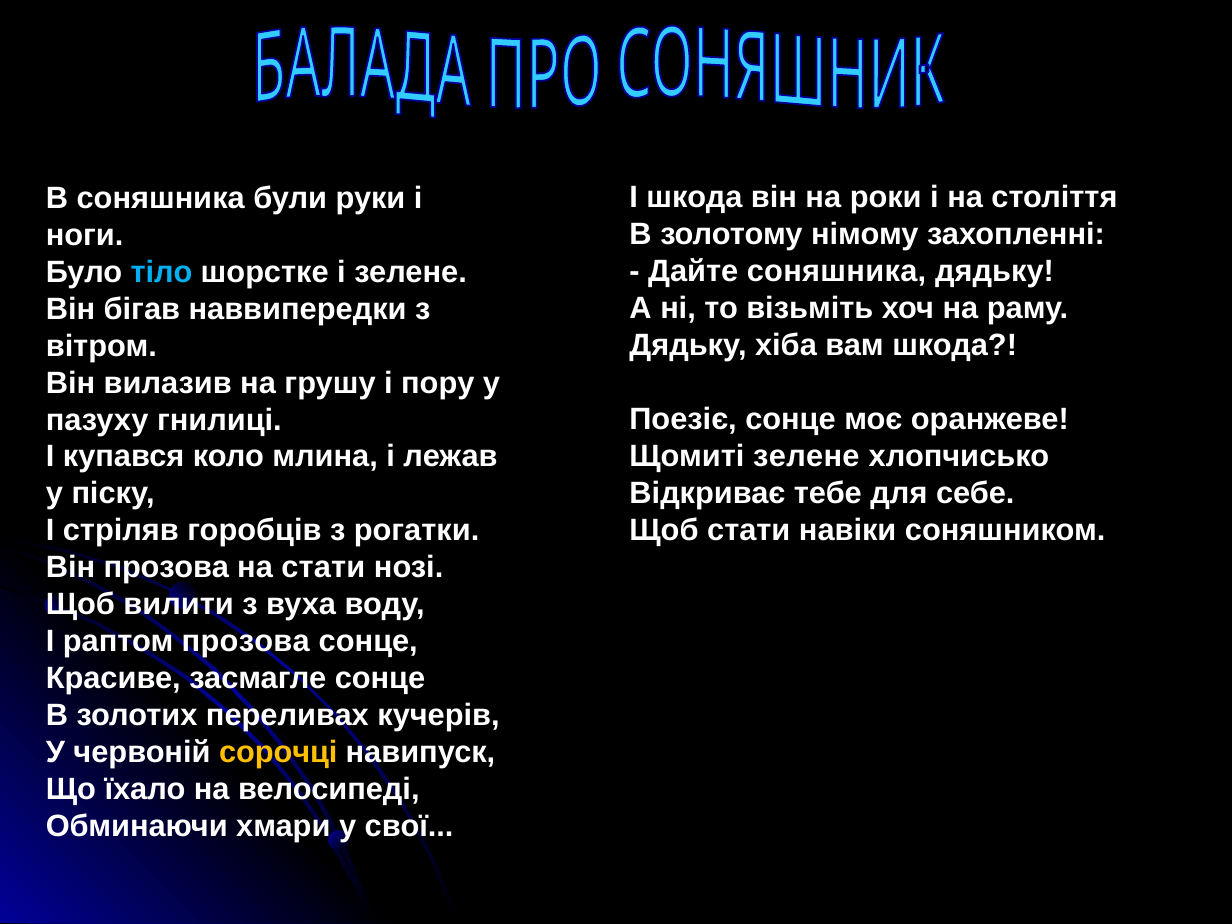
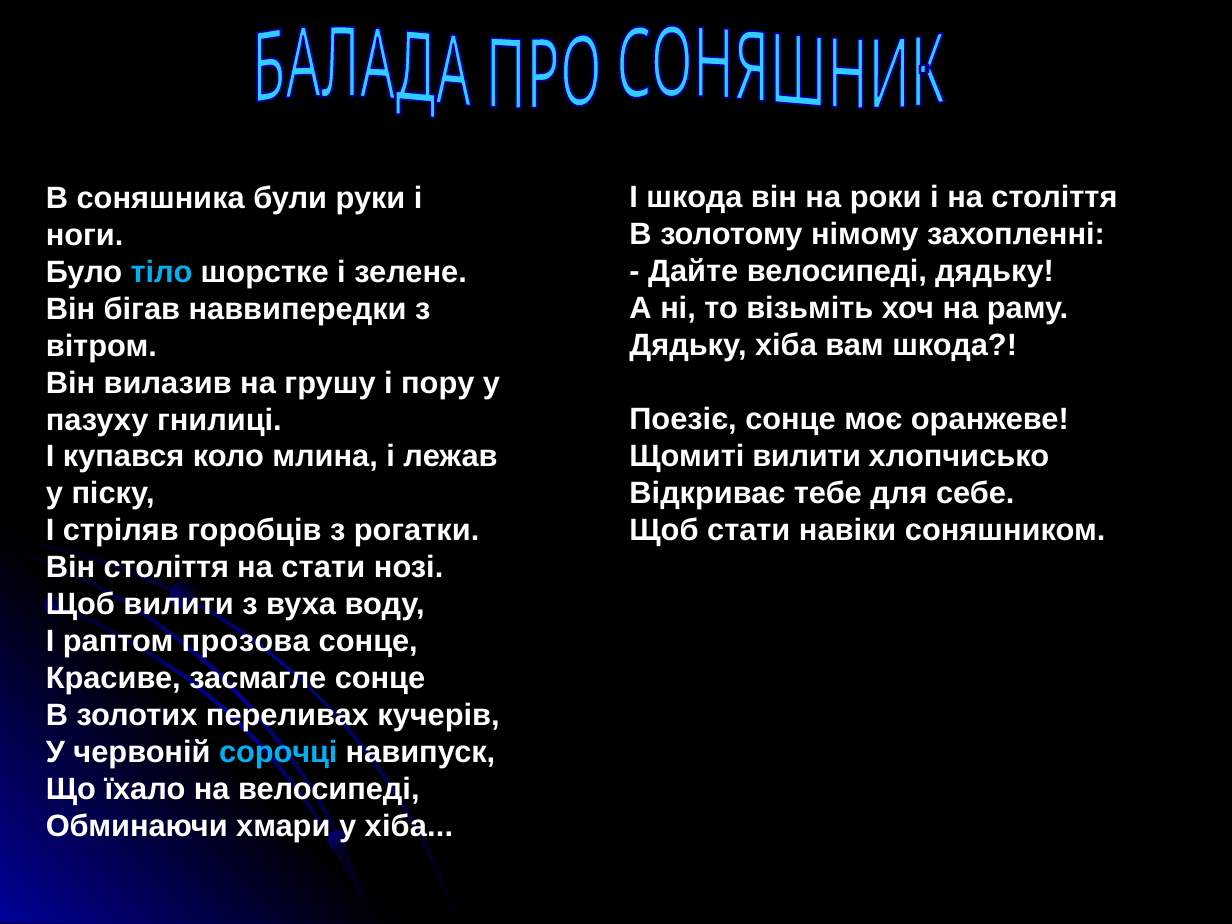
Дайте соняшника: соняшника -> велосипеді
Щомиті зелене: зелене -> вилити
Він прозова: прозова -> століття
сорочці colour: yellow -> light blue
у свої: свої -> хіба
